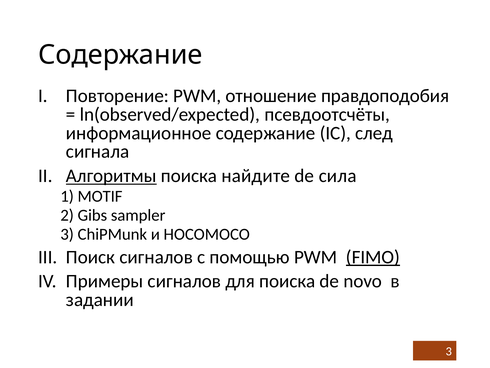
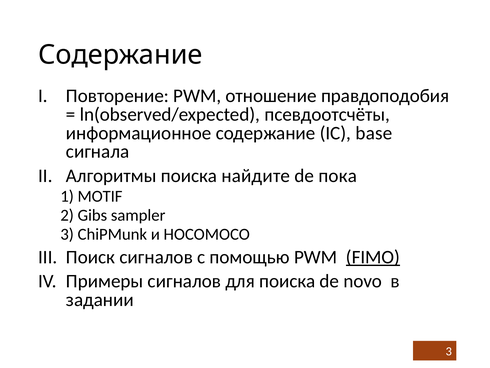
след: след -> base
Алгоритмы underline: present -> none
сила: сила -> пока
